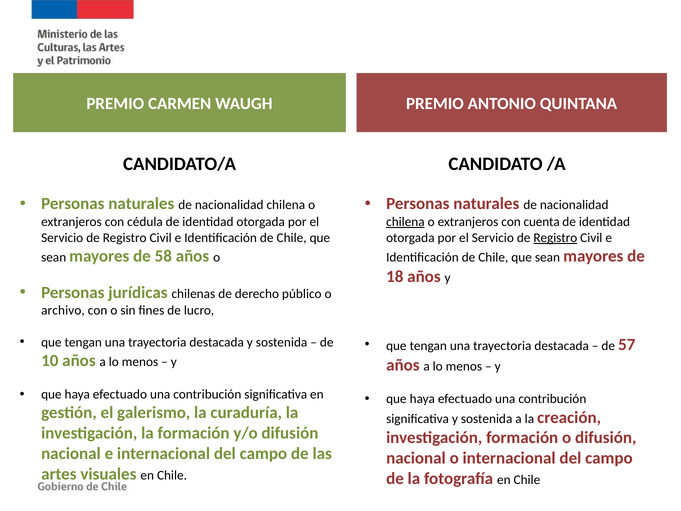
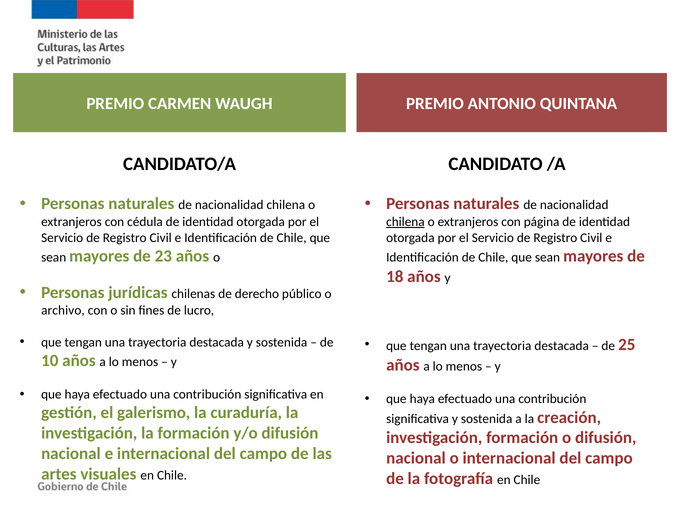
cuenta: cuenta -> página
Registro at (555, 238) underline: present -> none
58: 58 -> 23
57: 57 -> 25
